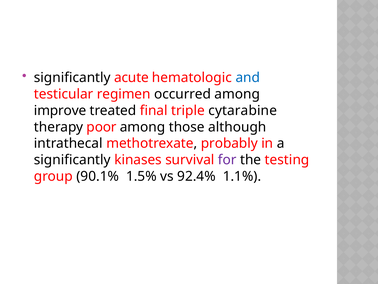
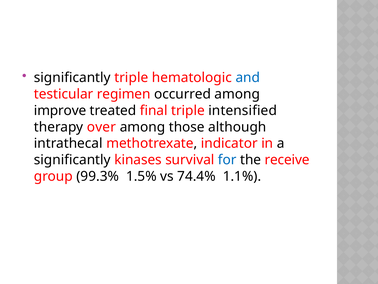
significantly acute: acute -> triple
cytarabine: cytarabine -> intensified
poor: poor -> over
probably: probably -> indicator
for colour: purple -> blue
testing: testing -> receive
90.1%: 90.1% -> 99.3%
92.4%: 92.4% -> 74.4%
